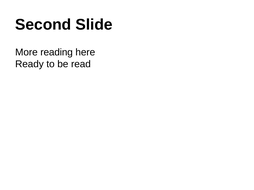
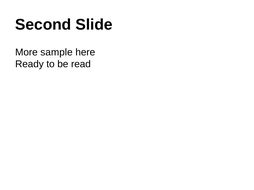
reading: reading -> sample
